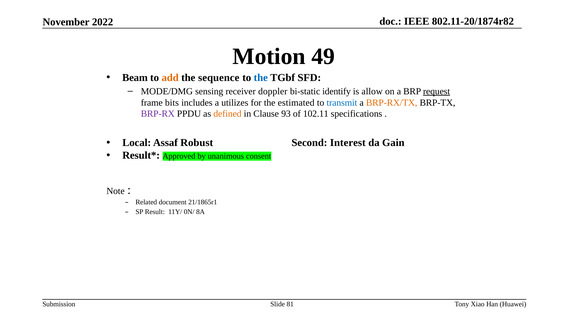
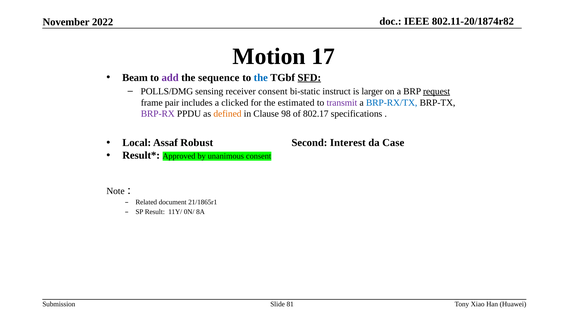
49: 49 -> 17
add colour: orange -> purple
SFD underline: none -> present
MODE/DMG: MODE/DMG -> POLLS/DMG
receiver doppler: doppler -> consent
identify: identify -> instruct
allow: allow -> larger
bits: bits -> pair
utilizes: utilizes -> clicked
transmit colour: blue -> purple
BRP-RX/TX colour: orange -> blue
93: 93 -> 98
102.11: 102.11 -> 802.17
Gain: Gain -> Case
